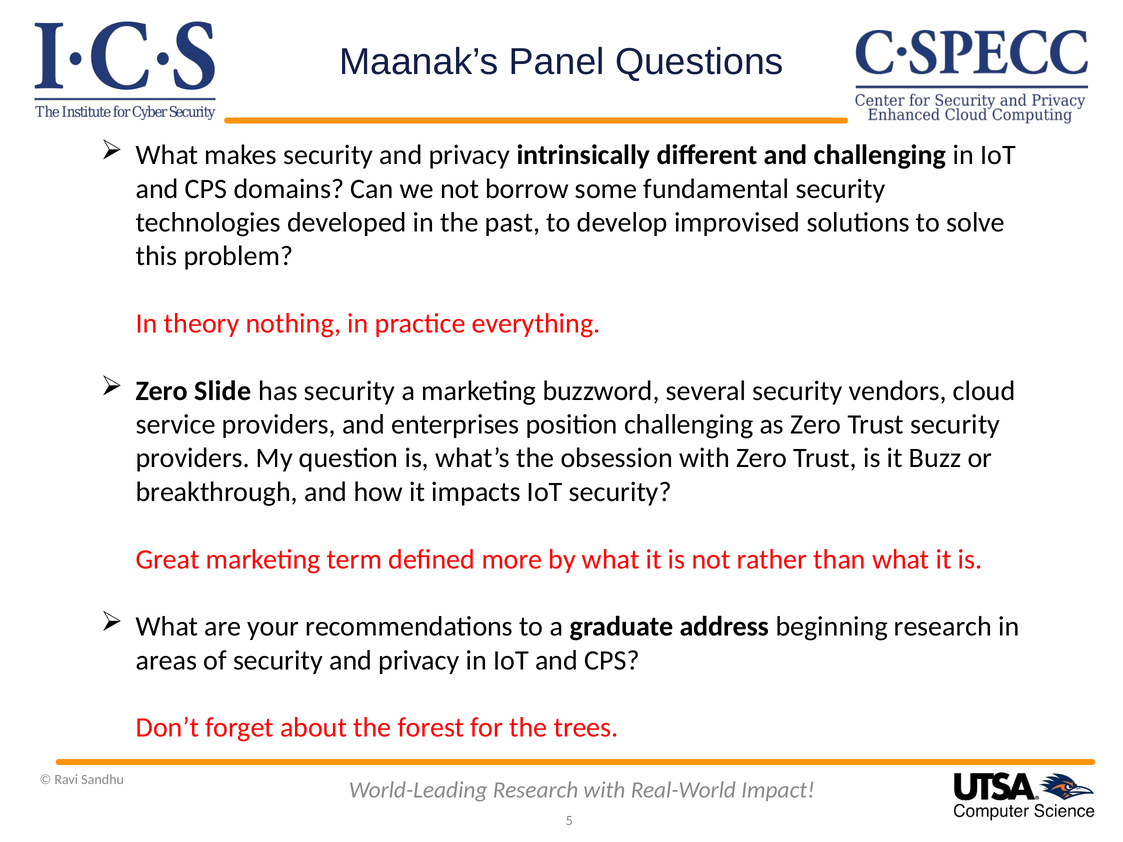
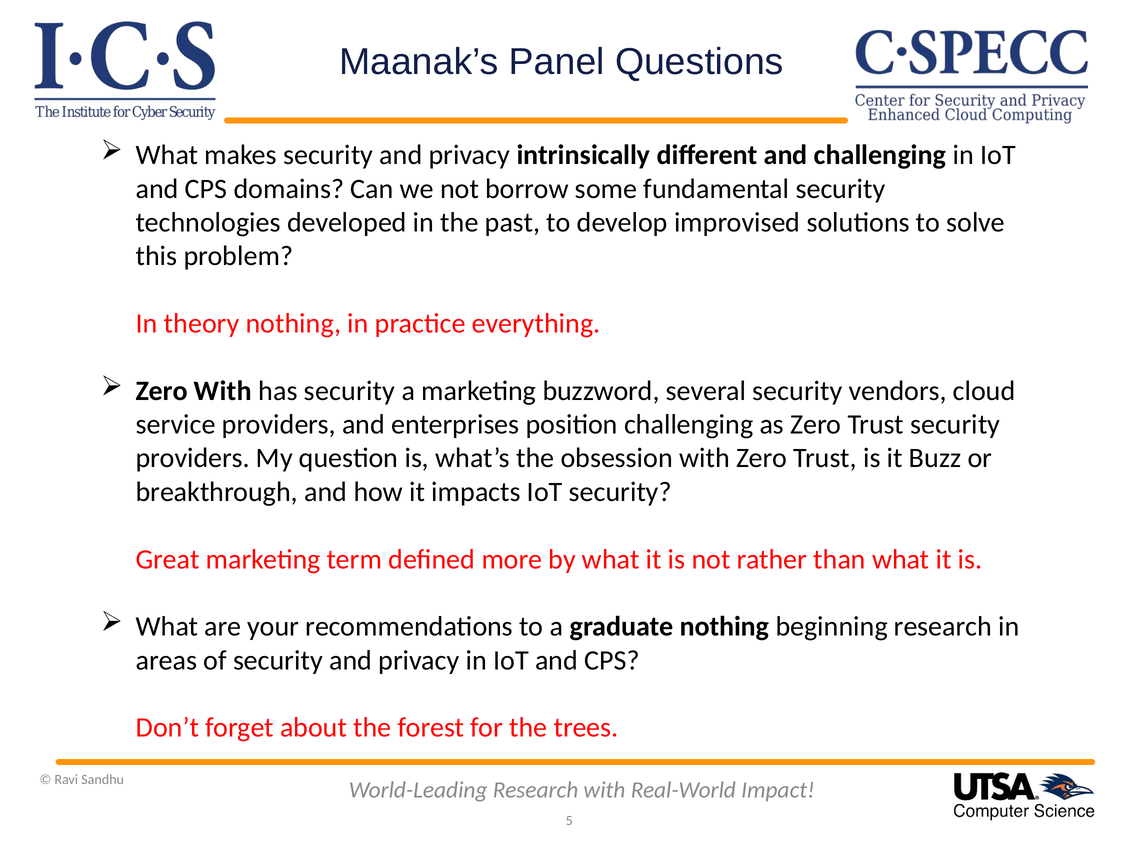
Zero Slide: Slide -> With
graduate address: address -> nothing
